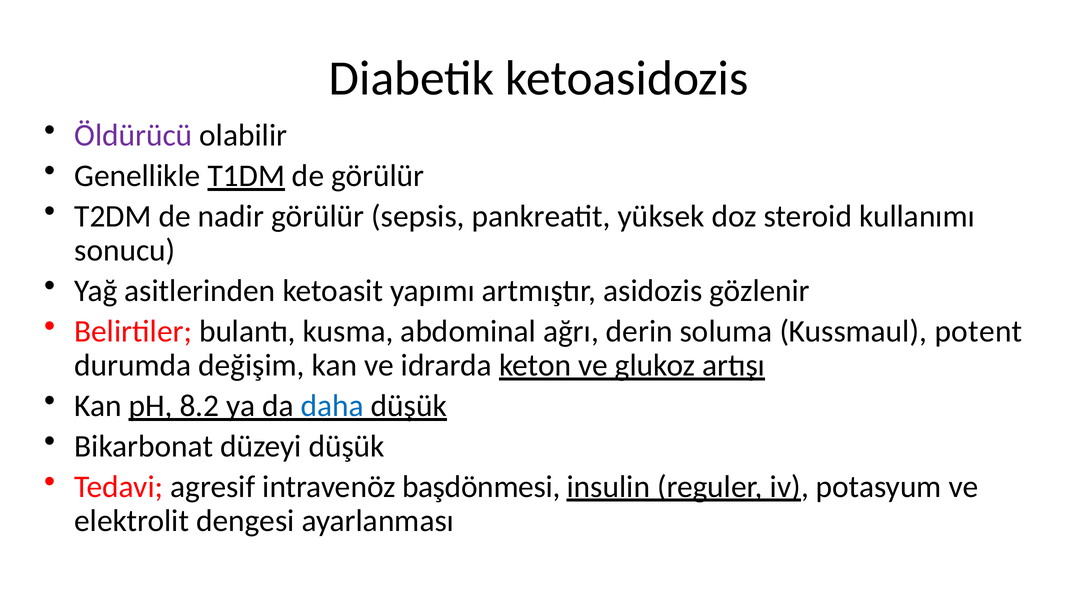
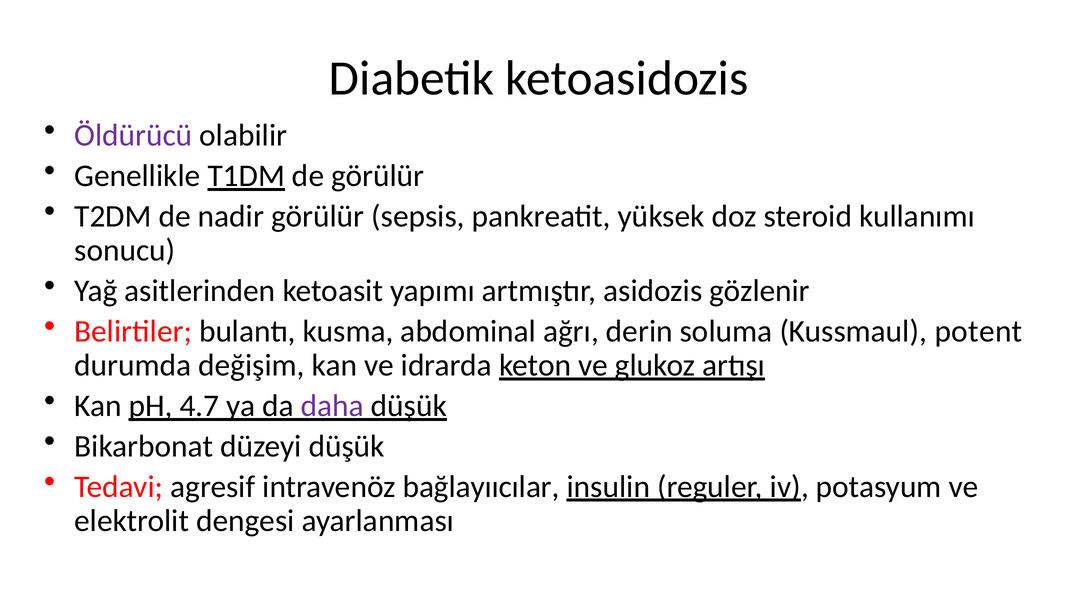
8.2: 8.2 -> 4.7
daha colour: blue -> purple
başdönmesi: başdönmesi -> bağlayııcılar
